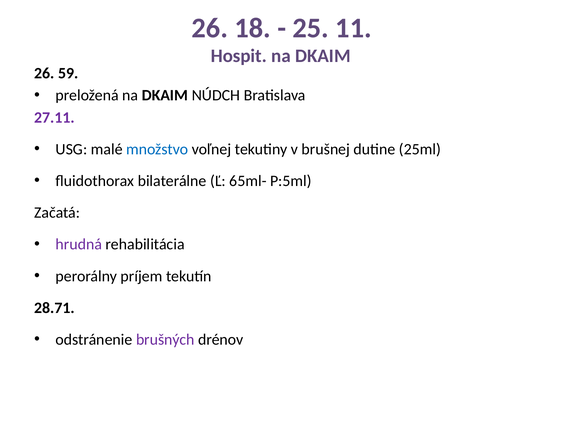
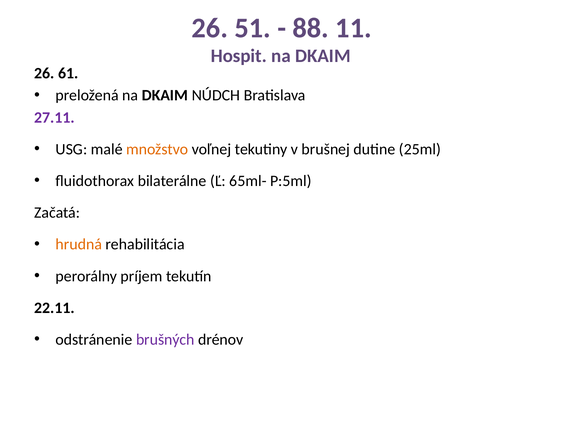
18: 18 -> 51
25: 25 -> 88
59: 59 -> 61
množstvo colour: blue -> orange
hrudná colour: purple -> orange
28.71: 28.71 -> 22.11
